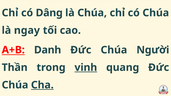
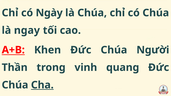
Dâng: Dâng -> Ngày
Danh: Danh -> Khen
vinh underline: present -> none
